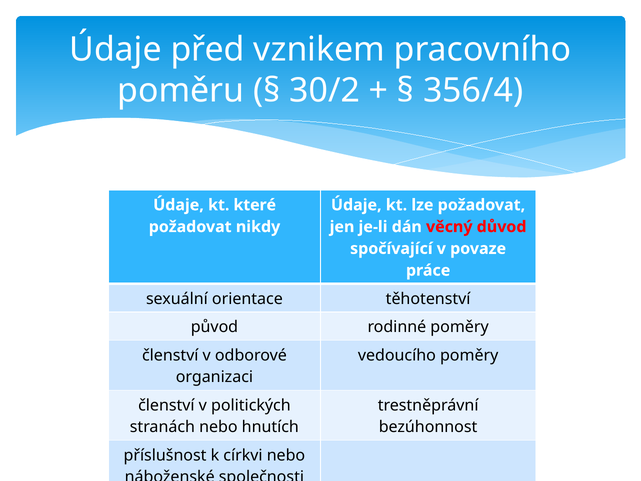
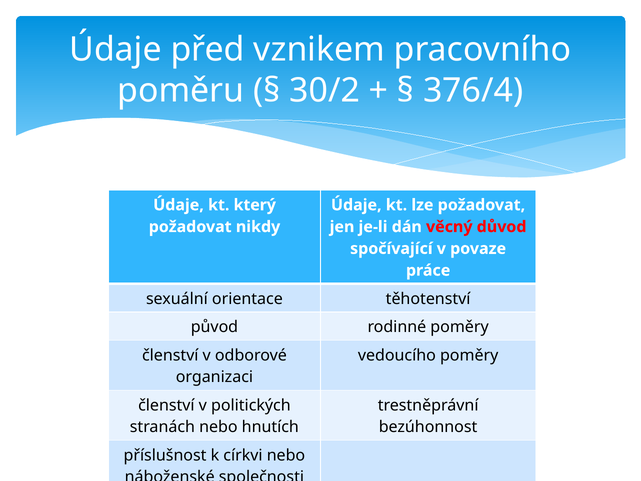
356/4: 356/4 -> 376/4
které: které -> který
